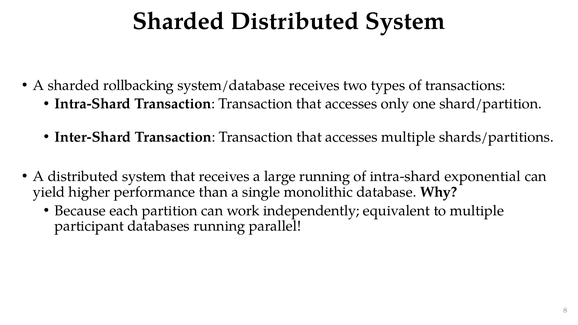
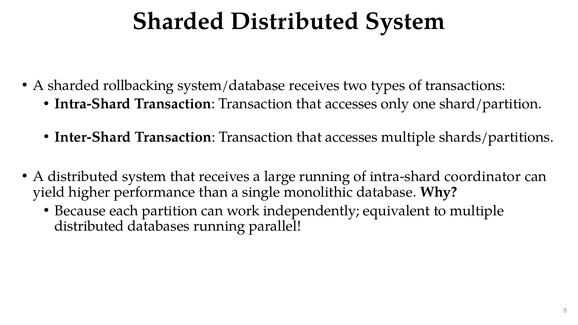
exponential: exponential -> coordinator
participant at (89, 226): participant -> distributed
